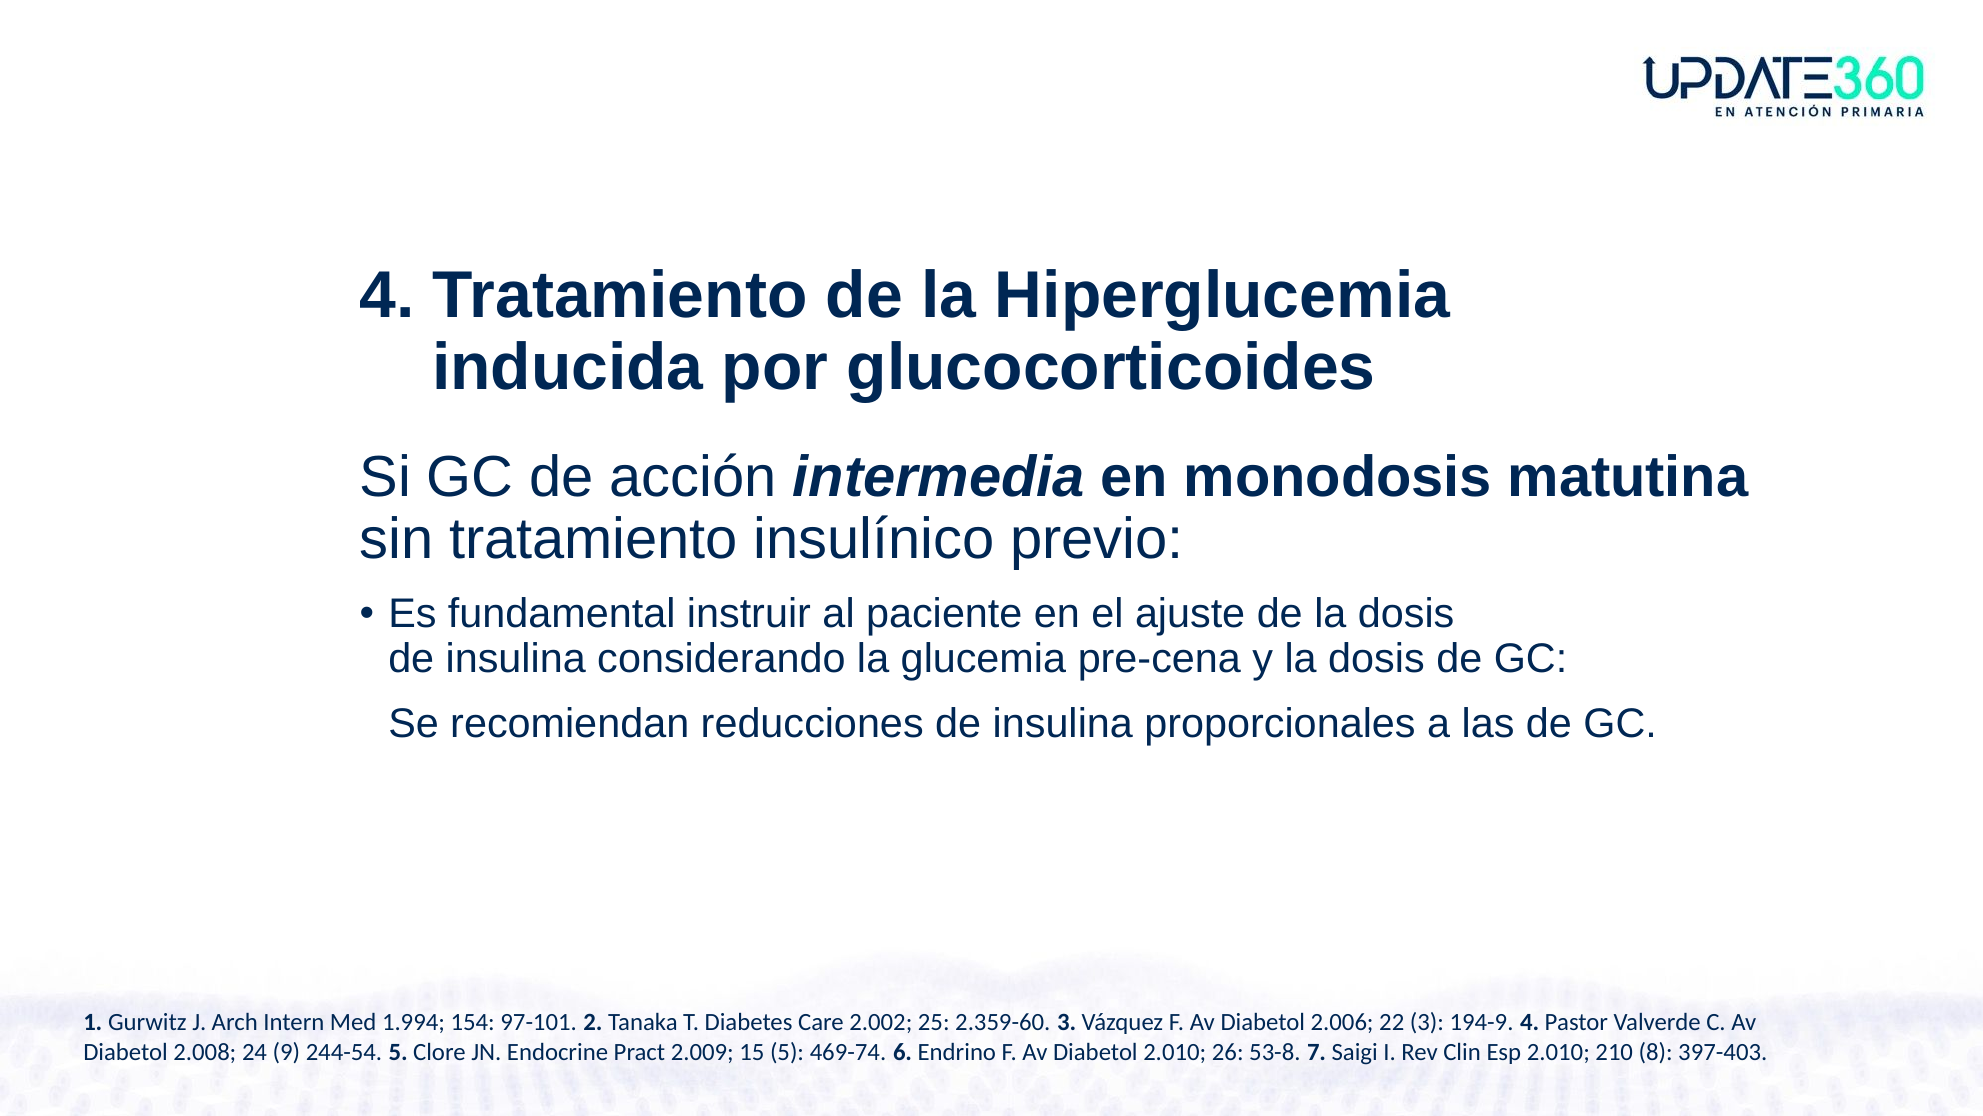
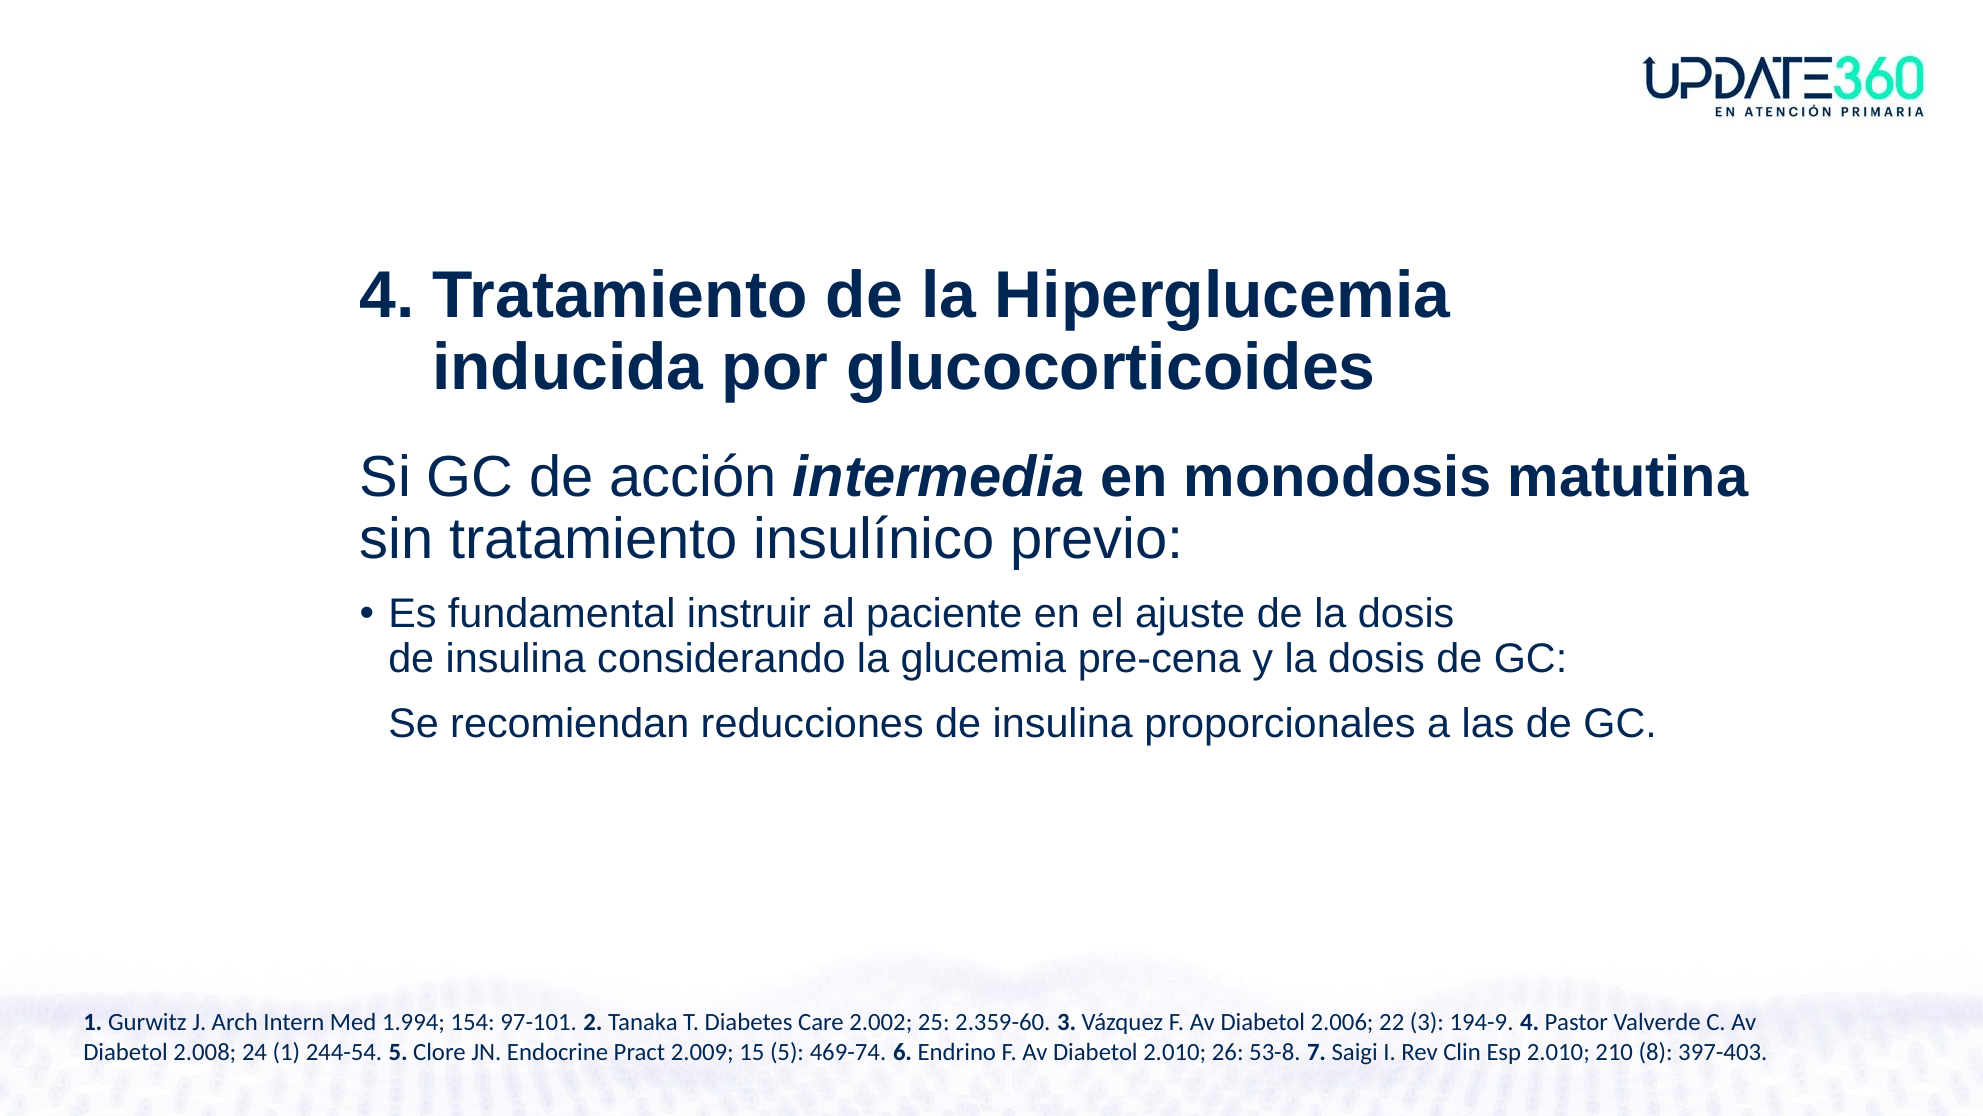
24 9: 9 -> 1
